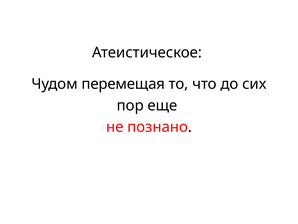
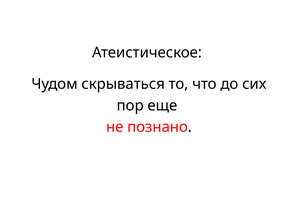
перемещая: перемещая -> скрываться
